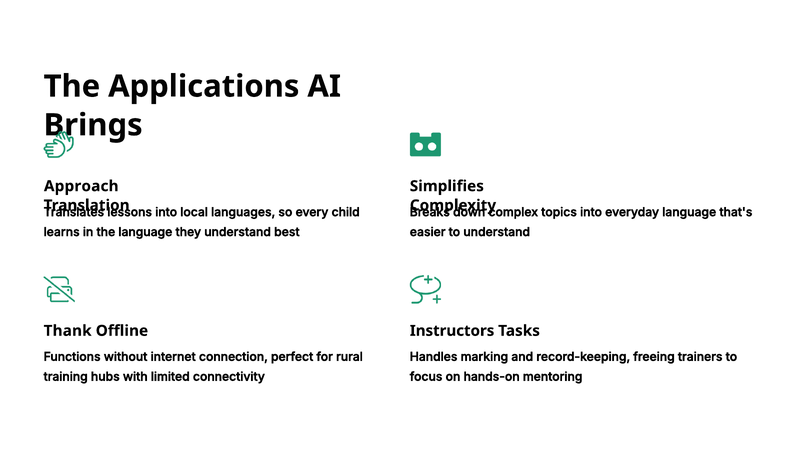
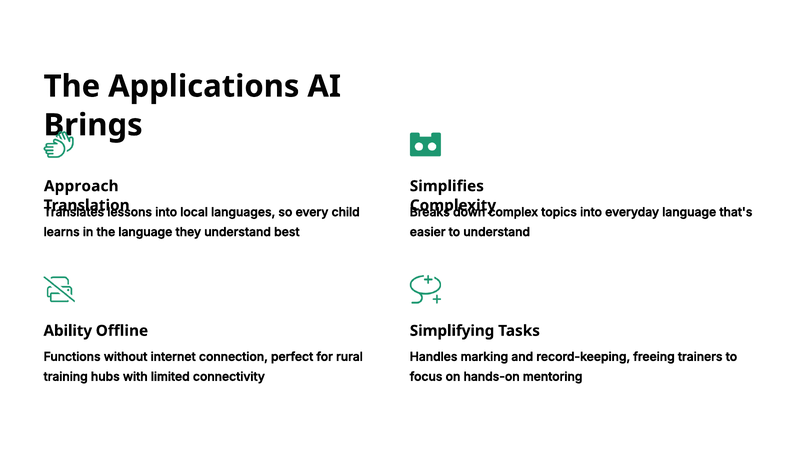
Thank: Thank -> Ability
Instructors: Instructors -> Simplifying
